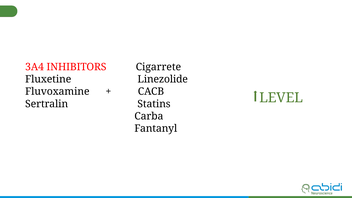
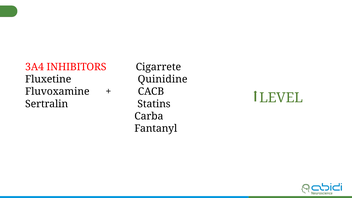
Linezolide: Linezolide -> Quinidine
